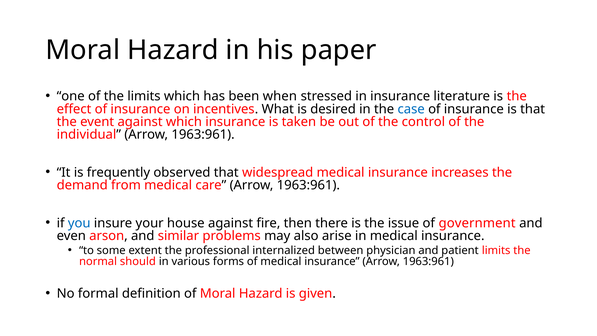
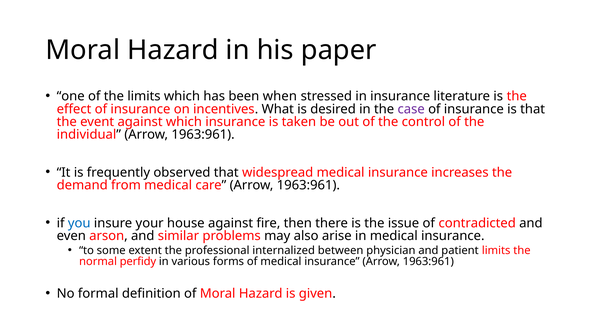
case colour: blue -> purple
government: government -> contradicted
should: should -> perfidy
